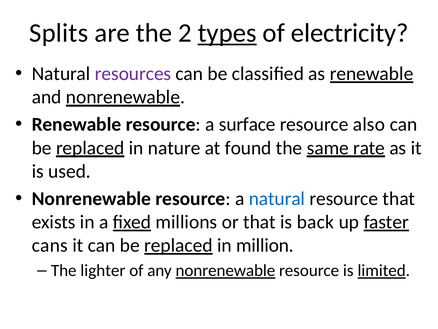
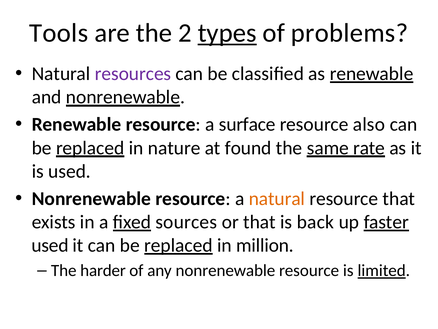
Splits: Splits -> Tools
electricity: electricity -> problems
natural at (277, 198) colour: blue -> orange
millions: millions -> sources
cans at (50, 245): cans -> used
lighter: lighter -> harder
nonrenewable at (225, 270) underline: present -> none
